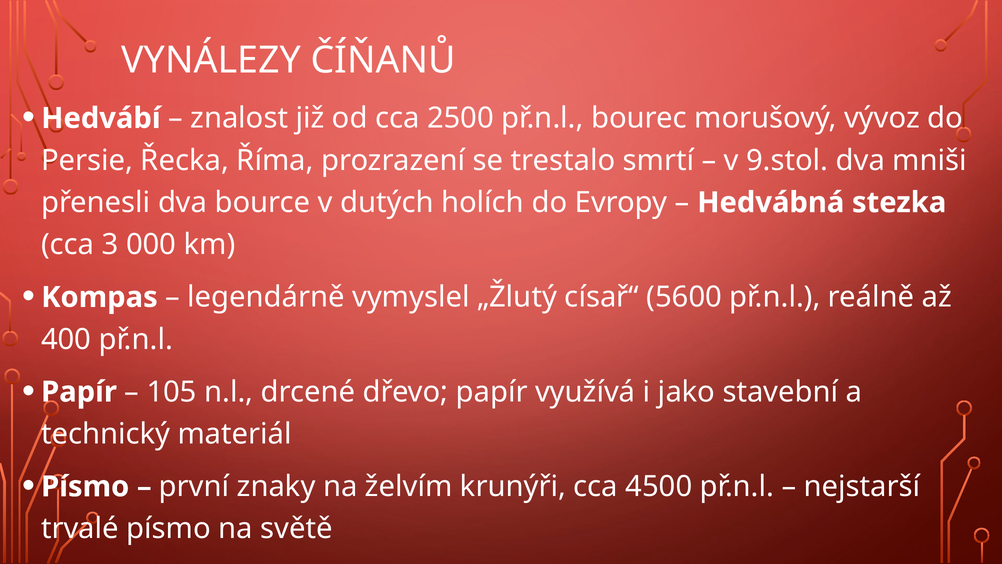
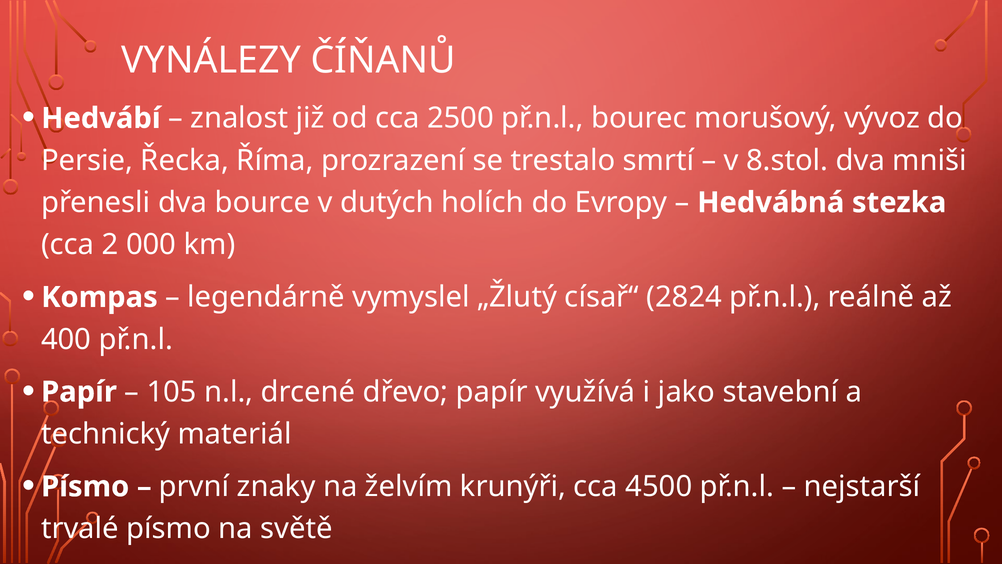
9.stol: 9.stol -> 8.stol
3: 3 -> 2
5600: 5600 -> 2824
